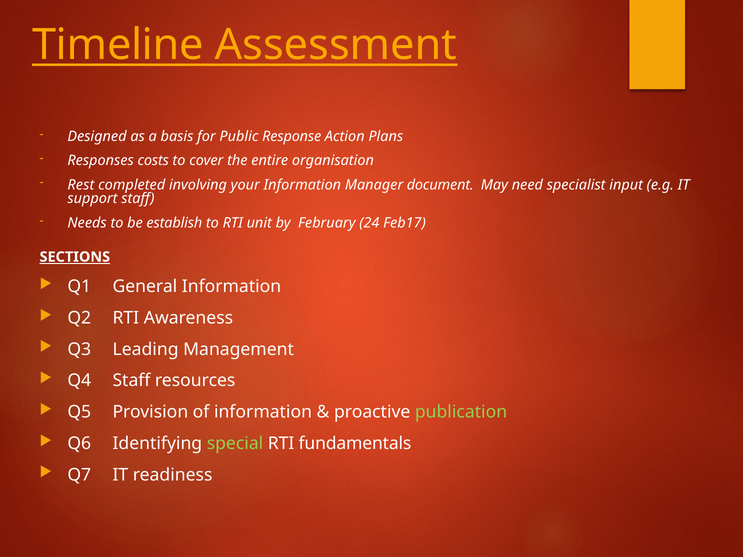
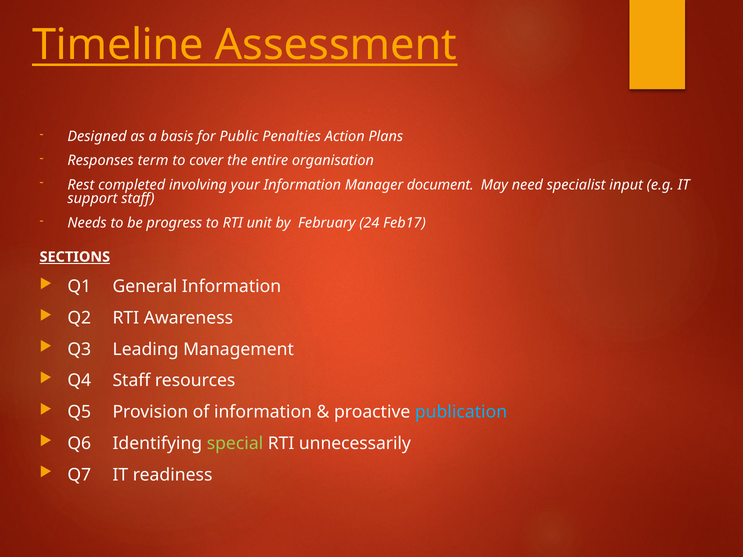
Response: Response -> Penalties
costs: costs -> term
establish: establish -> progress
publication colour: light green -> light blue
fundamentals: fundamentals -> unnecessarily
